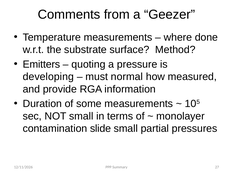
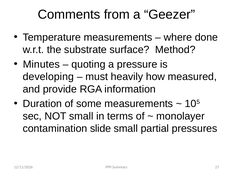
Emitters: Emitters -> Minutes
normal: normal -> heavily
